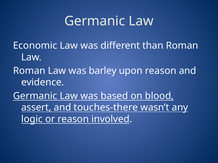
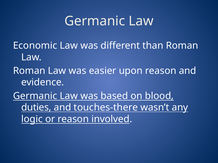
barley: barley -> easier
assert: assert -> duties
